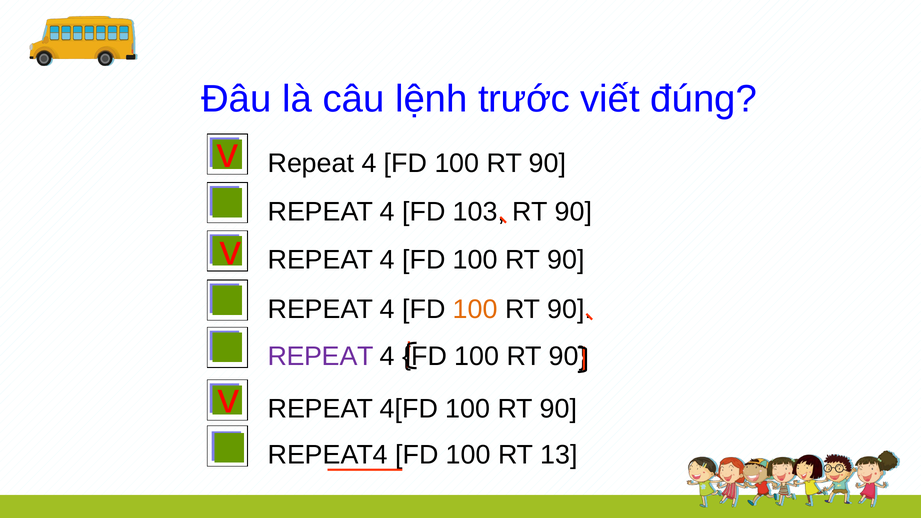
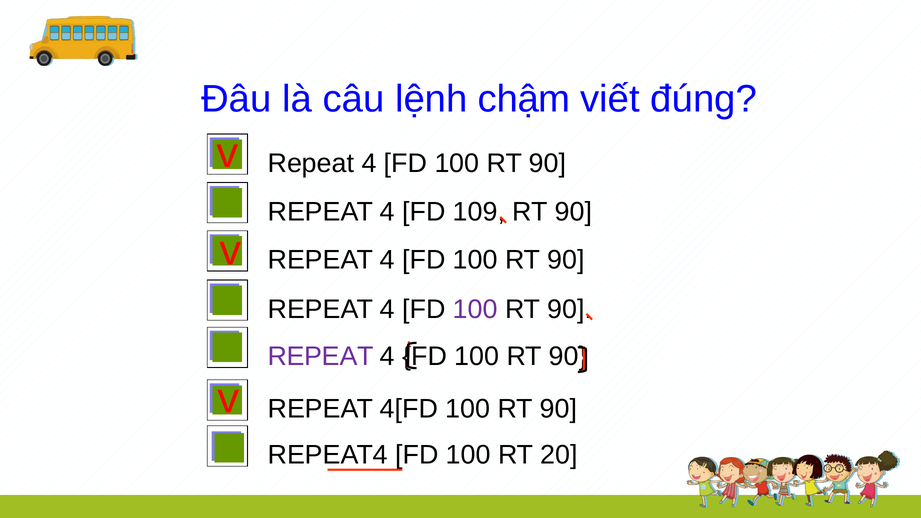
trước: trước -> chậm
103: 103 -> 109
100 at (475, 309) colour: orange -> purple
13: 13 -> 20
